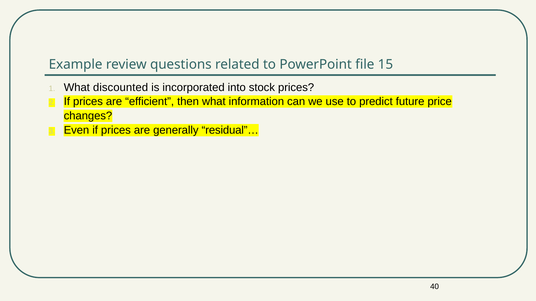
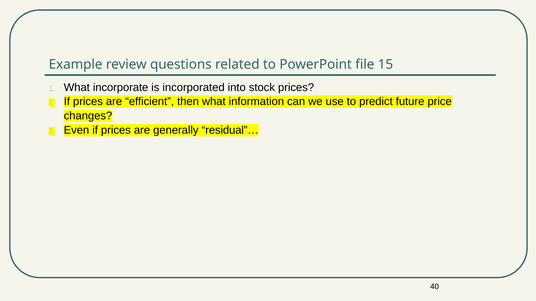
discounted: discounted -> incorporate
